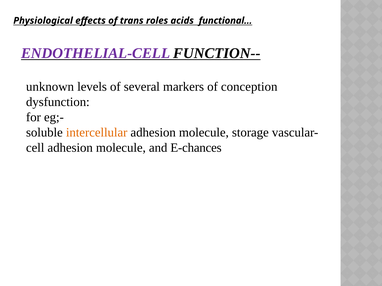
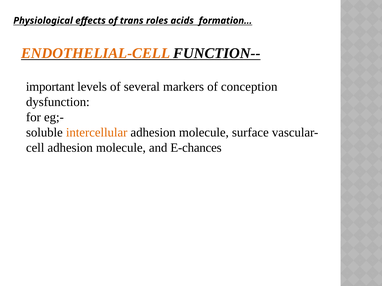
functional…: functional… -> formation…
ENDOTHELIAL-CELL colour: purple -> orange
unknown: unknown -> important
storage: storage -> surface
